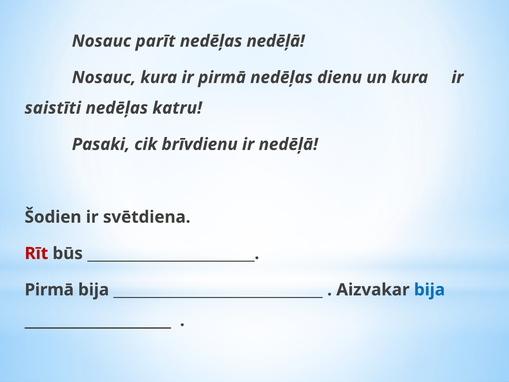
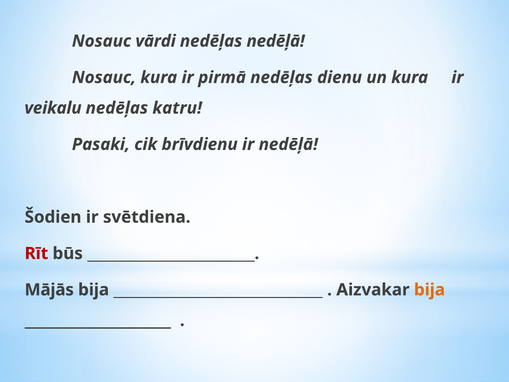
parīt: parīt -> vārdi
saistīti: saistīti -> veikalu
Pirmā at (49, 290): Pirmā -> Mājās
bija at (429, 290) colour: blue -> orange
